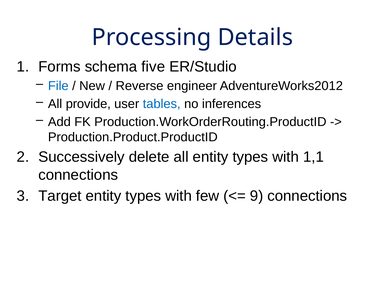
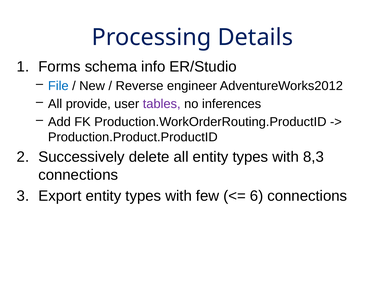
five: five -> info
tables colour: blue -> purple
1,1: 1,1 -> 8,3
Target: Target -> Export
9: 9 -> 6
